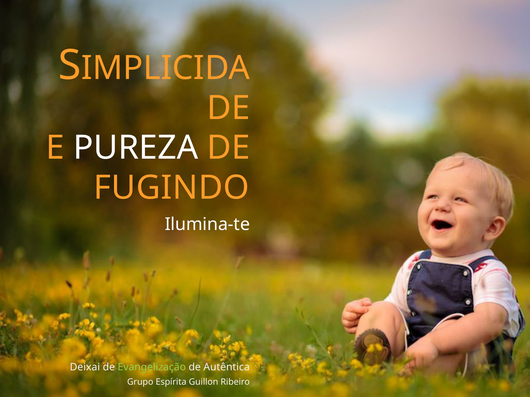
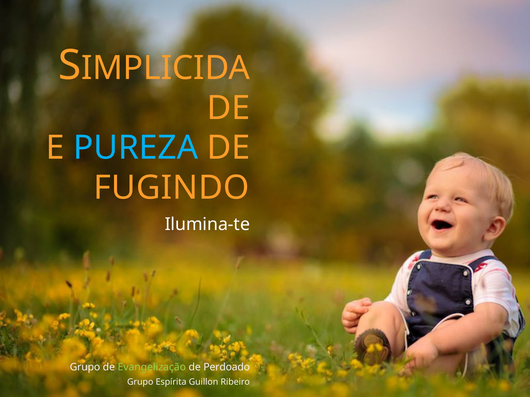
PUREZA colour: white -> light blue
Deixai at (85, 368): Deixai -> Grupo
Autêntica: Autêntica -> Perdoado
